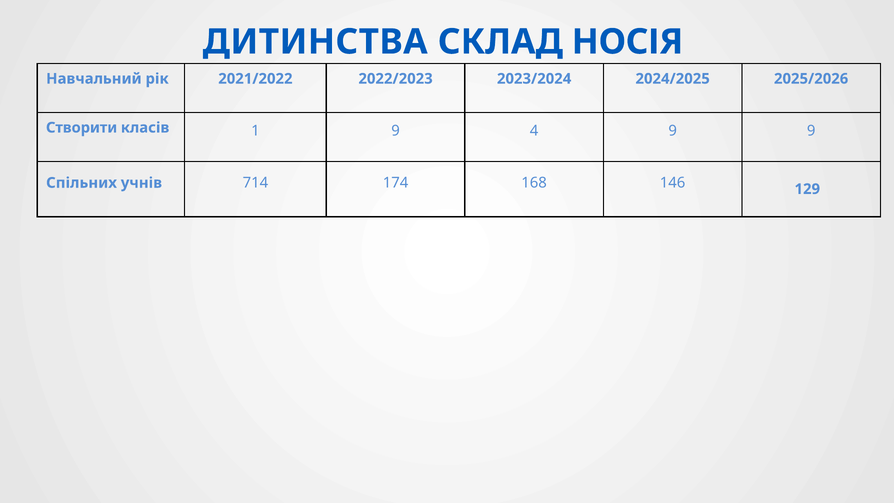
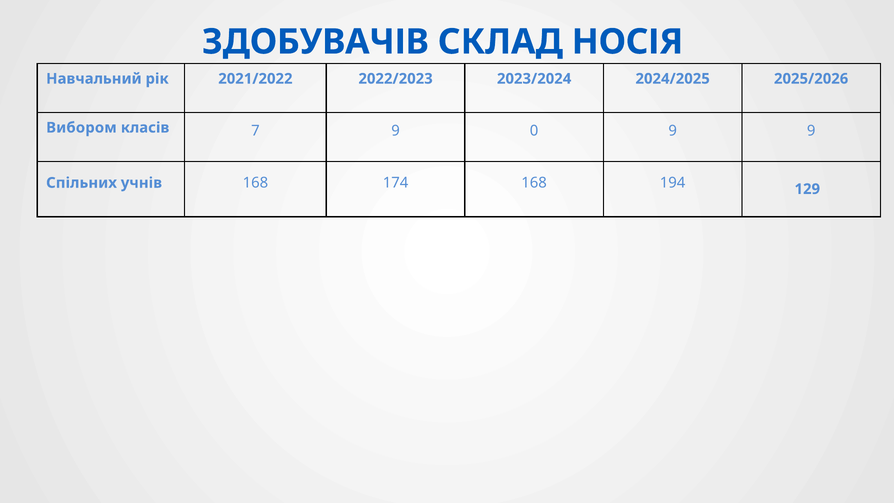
ДИТИНСТВА: ДИТИНСТВА -> ЗДОБУВАЧІВ
Створити: Створити -> Вибором
1: 1 -> 7
4: 4 -> 0
учнів 714: 714 -> 168
146: 146 -> 194
